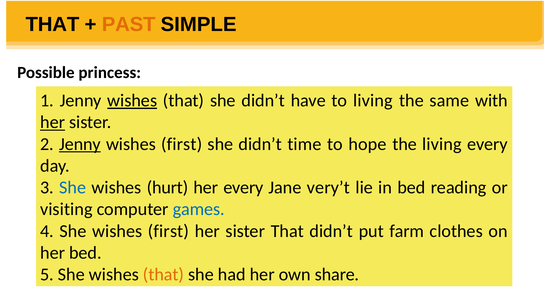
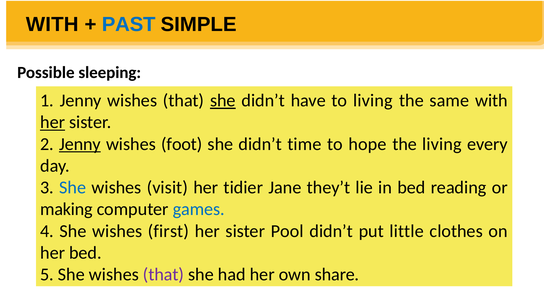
THAT at (52, 24): THAT -> WITH
PAST colour: orange -> blue
princess: princess -> sleeping
wishes at (132, 100) underline: present -> none
she at (223, 100) underline: none -> present
first at (182, 144): first -> foot
hurt: hurt -> visit
her every: every -> tidier
very’t: very’t -> they’t
visiting: visiting -> making
sister That: That -> Pool
farm: farm -> little
that at (164, 275) colour: orange -> purple
